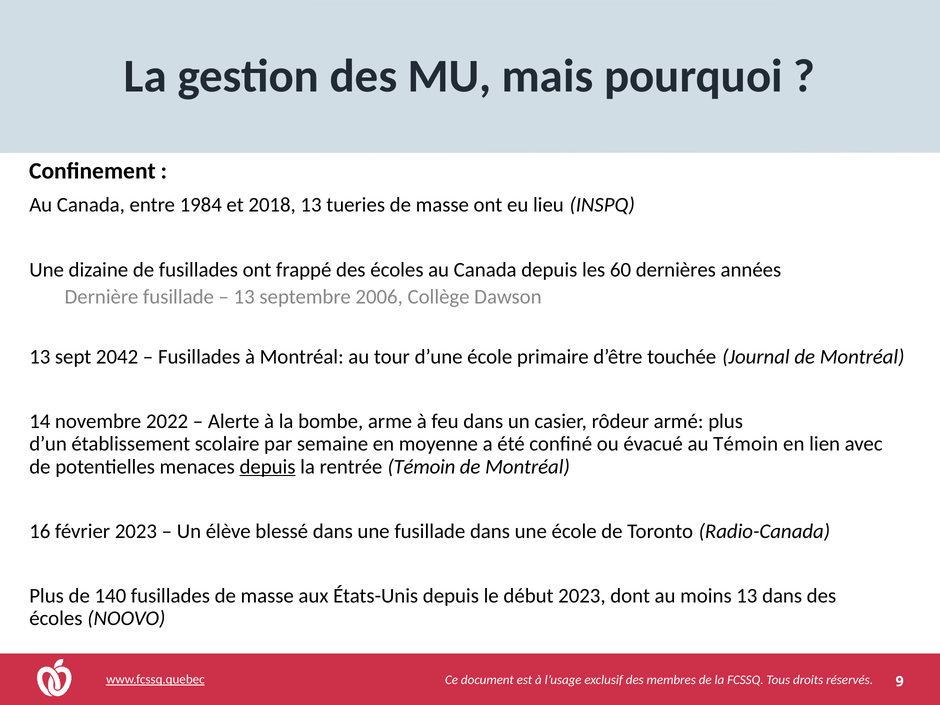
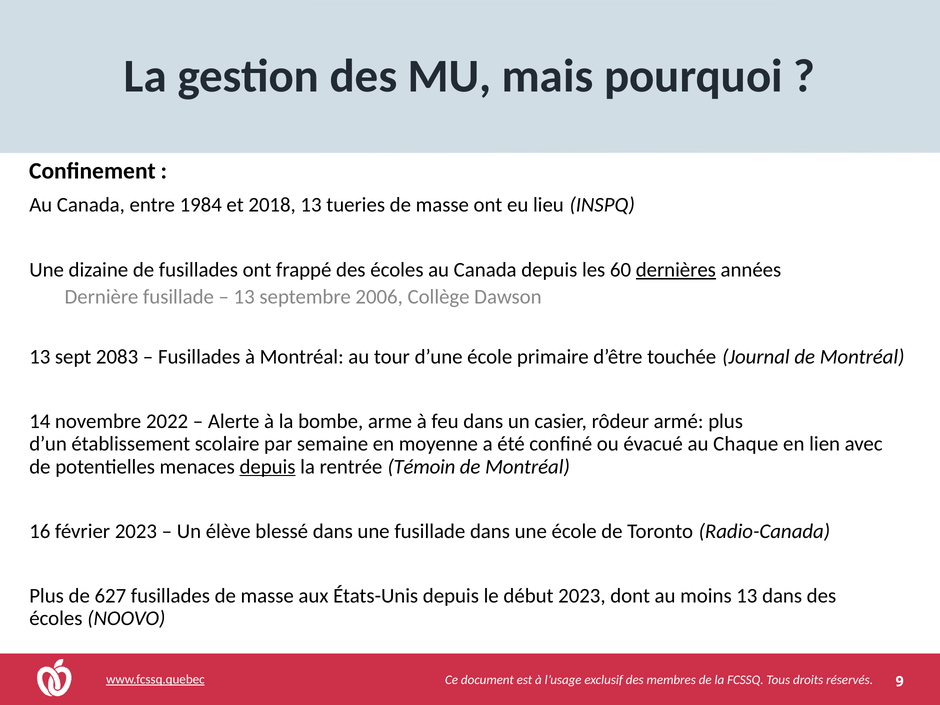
dernières underline: none -> present
2042: 2042 -> 2083
au Témoin: Témoin -> Chaque
140: 140 -> 627
